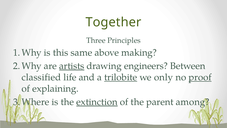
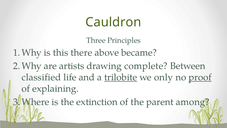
Together: Together -> Cauldron
same: same -> there
making: making -> became
artists underline: present -> none
engineers: engineers -> complete
extinction underline: present -> none
